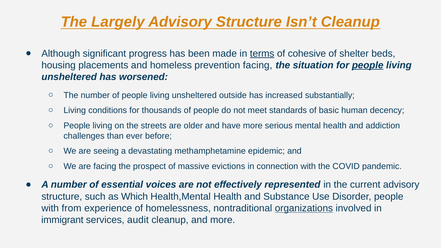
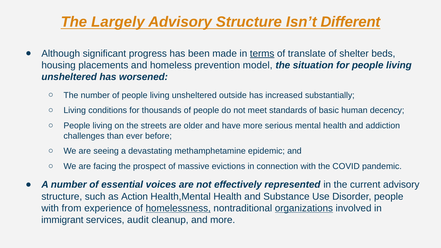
Isn’t Cleanup: Cleanup -> Different
cohesive: cohesive -> translate
prevention facing: facing -> model
people at (368, 65) underline: present -> none
Which: Which -> Action
homelessness underline: none -> present
